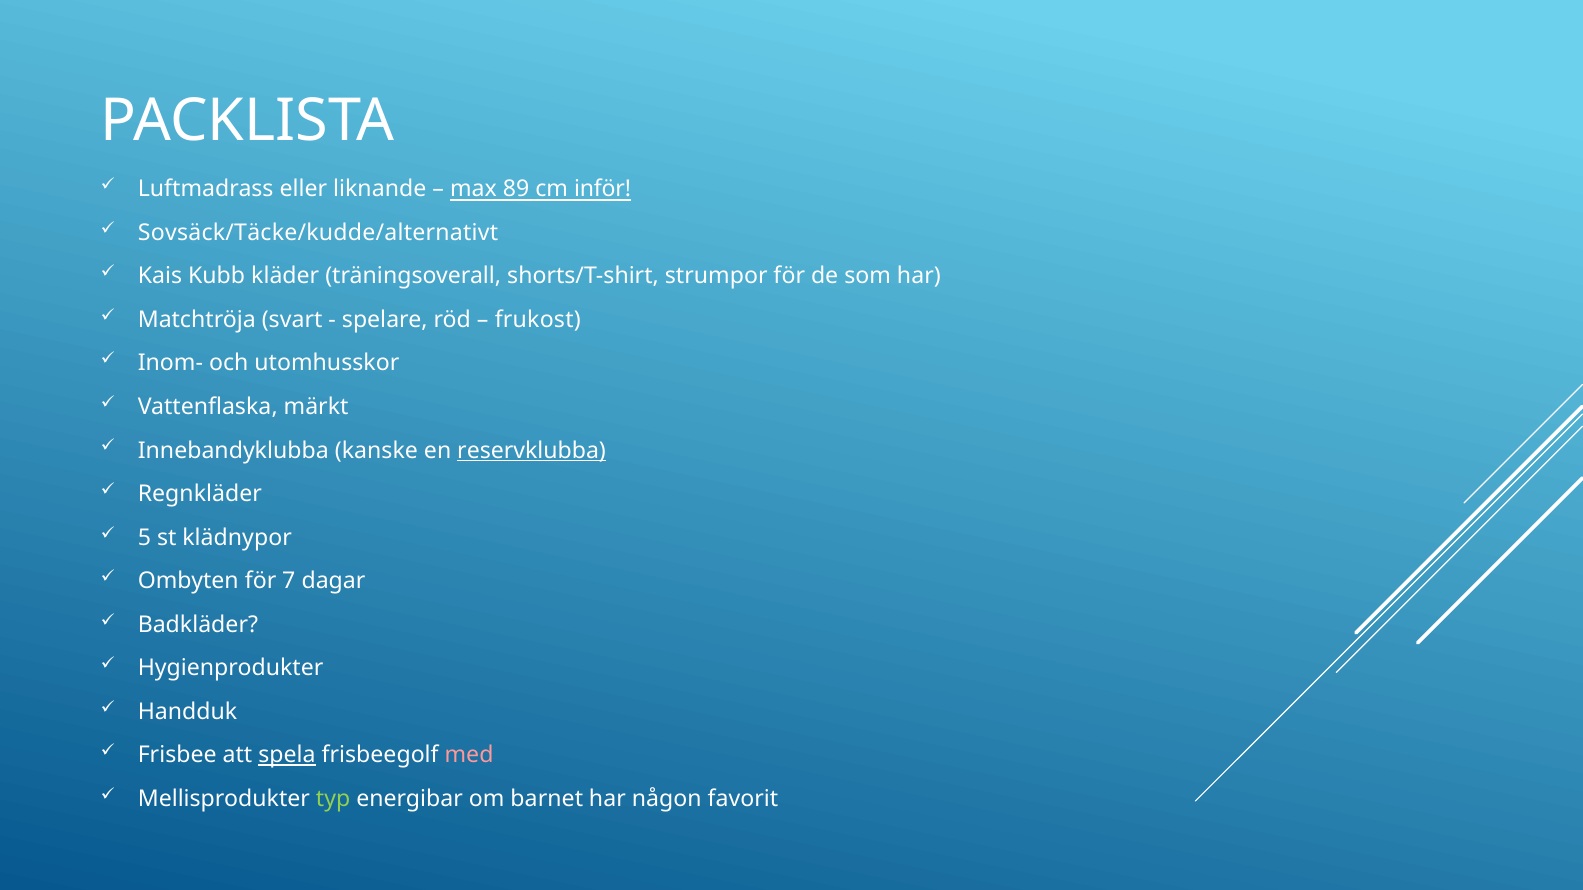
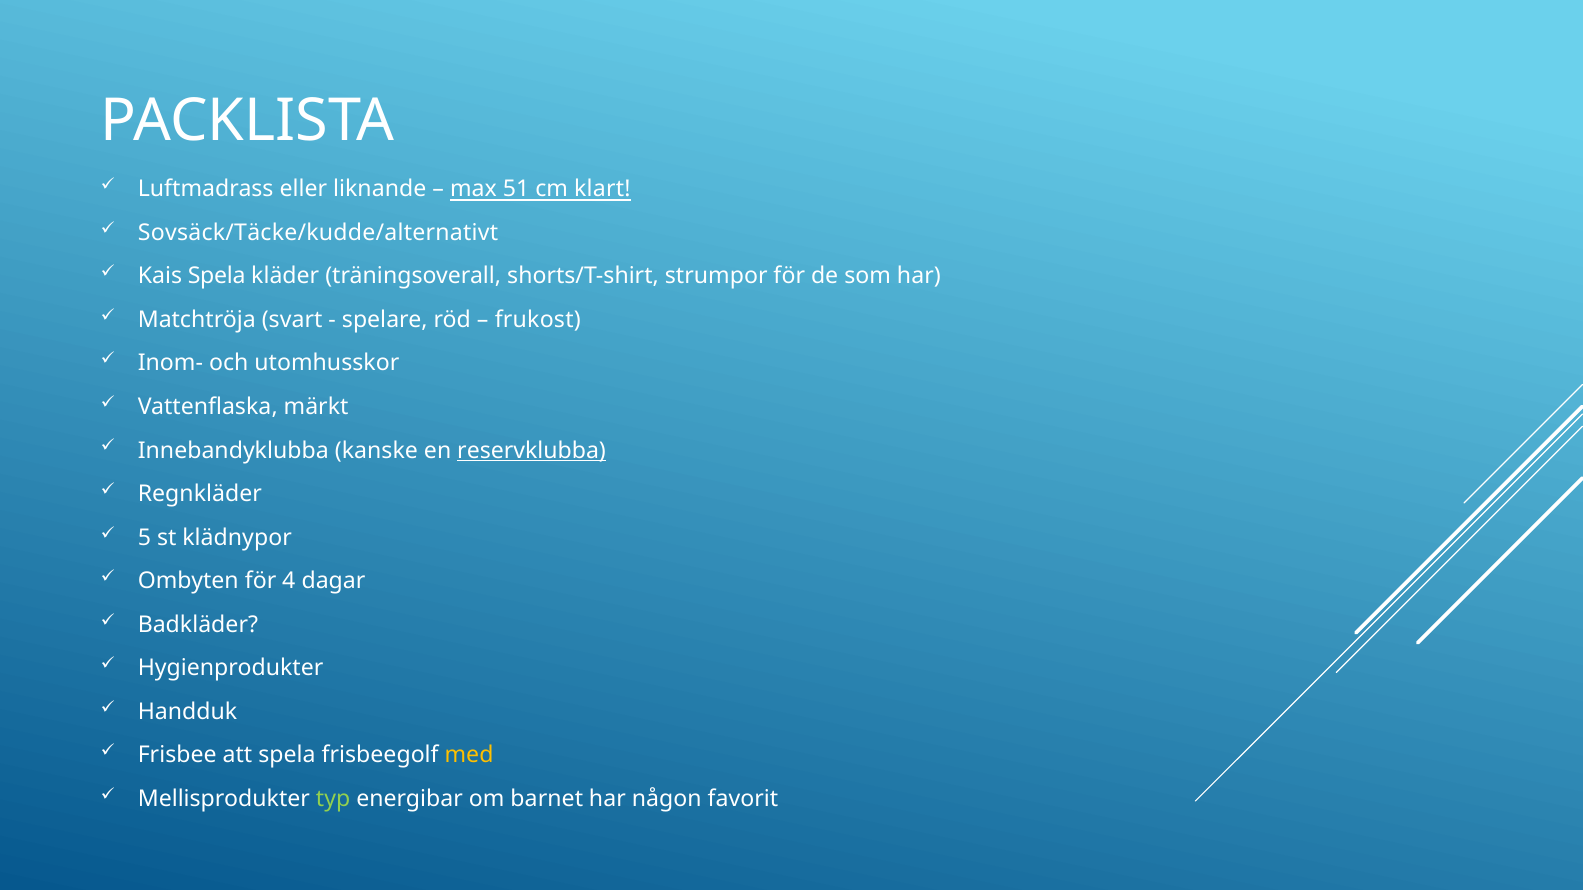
89: 89 -> 51
inför: inför -> klart
Kais Kubb: Kubb -> Spela
7: 7 -> 4
spela at (287, 756) underline: present -> none
med colour: pink -> yellow
